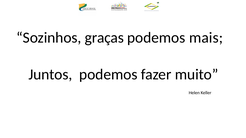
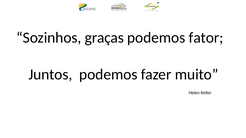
mais: mais -> fator
